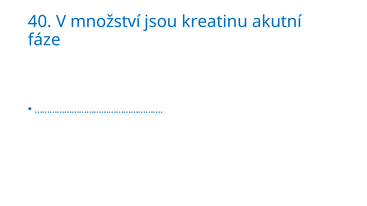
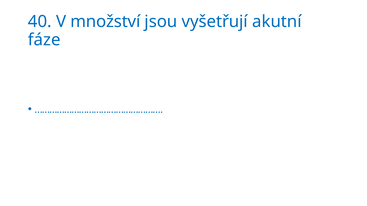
kreatinu: kreatinu -> vyšetřují
